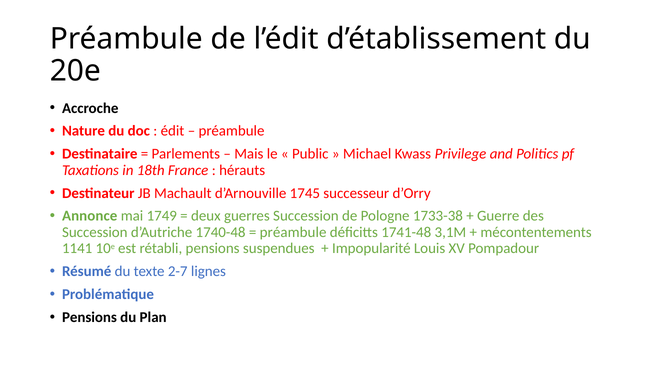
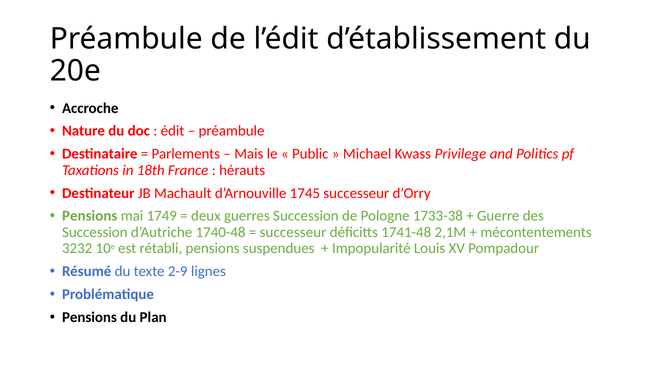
Annonce at (90, 216): Annonce -> Pensions
préambule at (293, 232): préambule -> successeur
3,1M: 3,1M -> 2,1M
1141: 1141 -> 3232
2-7: 2-7 -> 2-9
